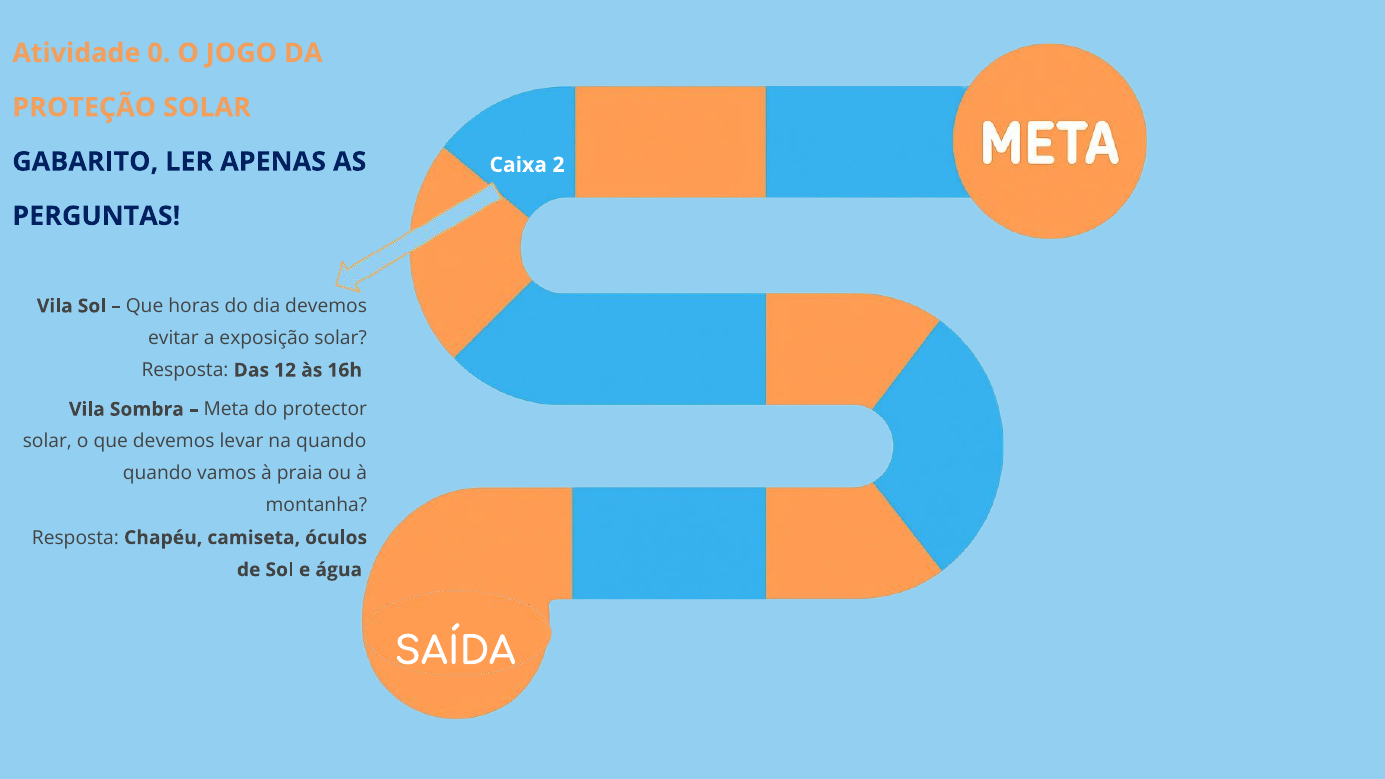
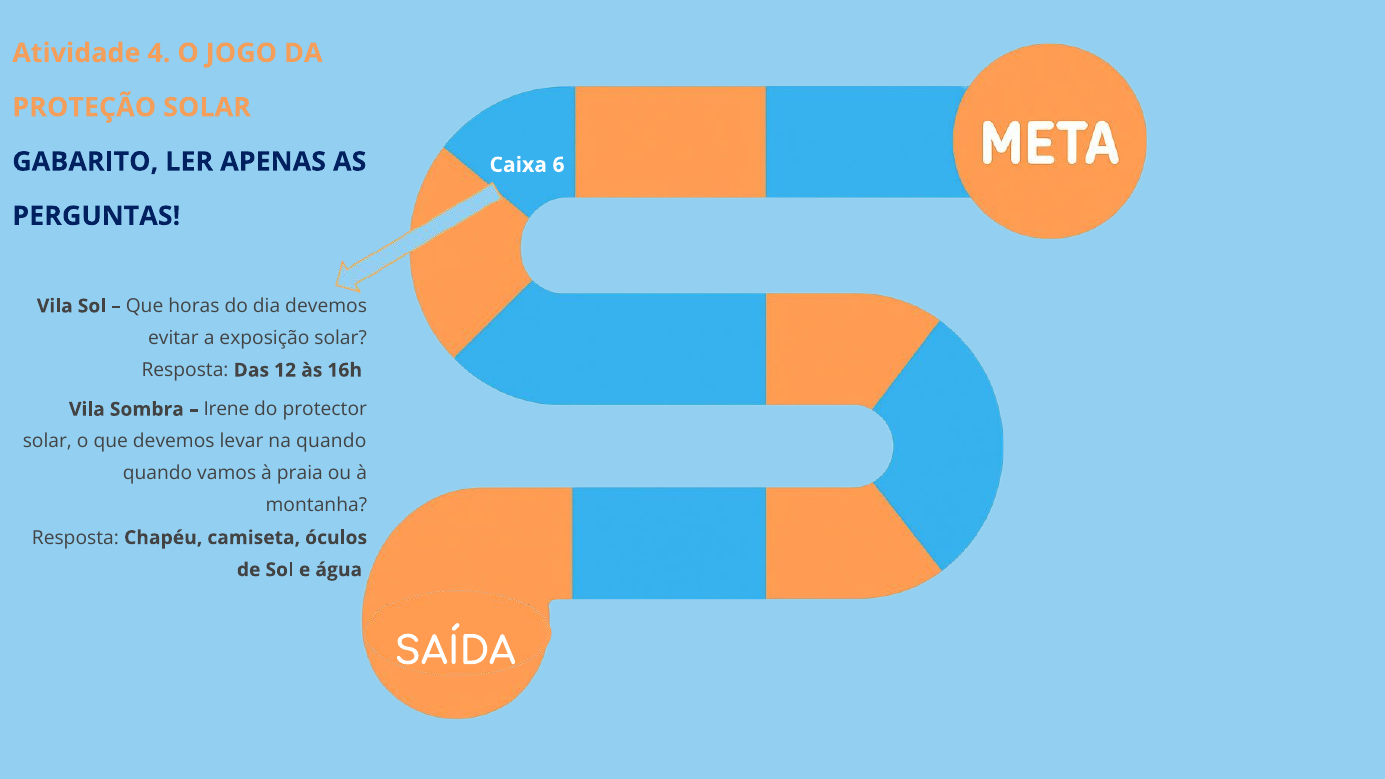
0: 0 -> 4
2: 2 -> 6
Meta: Meta -> Irene
